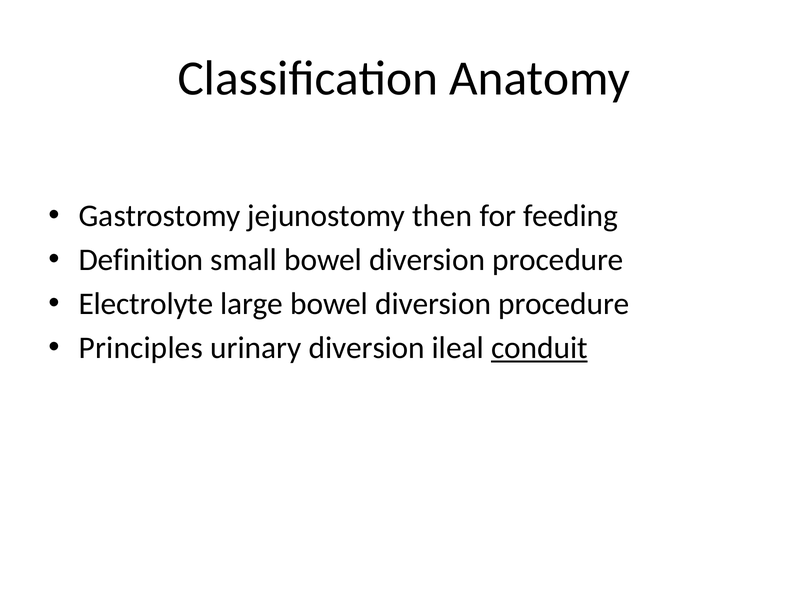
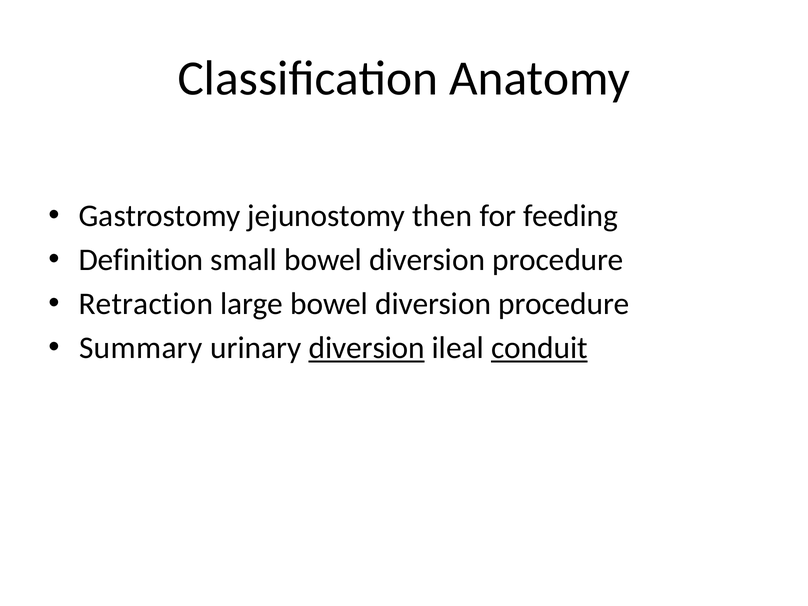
Electrolyte: Electrolyte -> Retraction
Principles: Principles -> Summary
diversion at (367, 348) underline: none -> present
